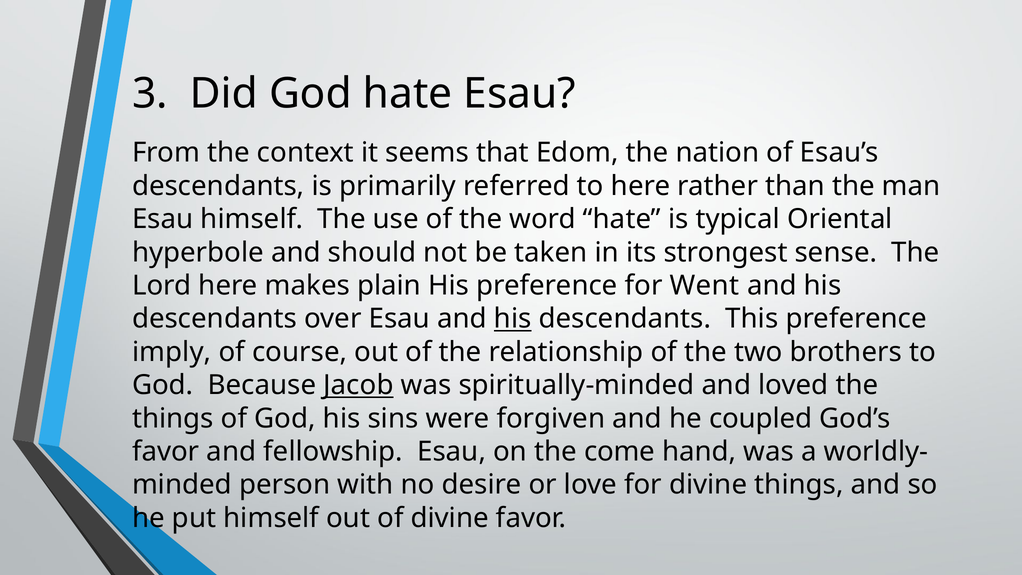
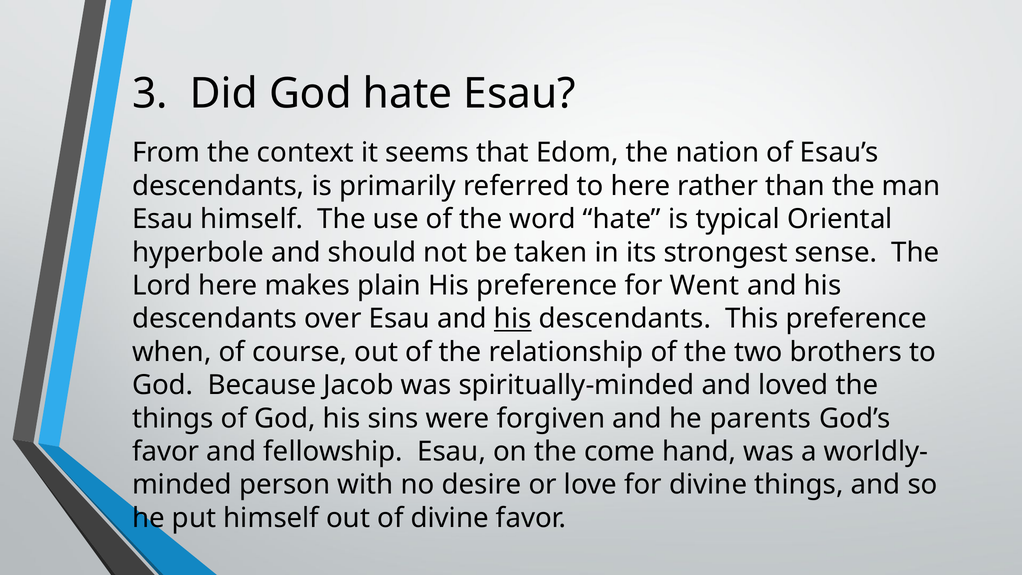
imply: imply -> when
Jacob underline: present -> none
coupled: coupled -> parents
